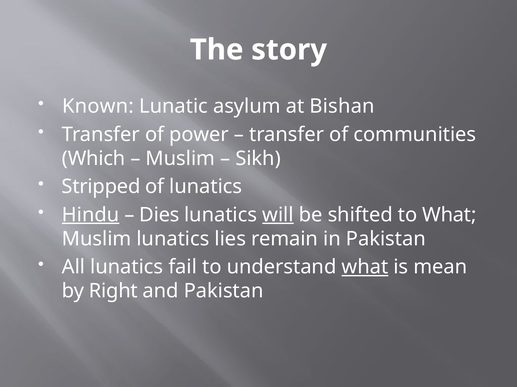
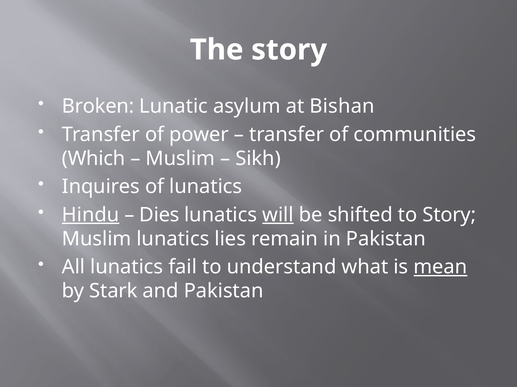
Known: Known -> Broken
Stripped: Stripped -> Inquires
to What: What -> Story
what at (365, 267) underline: present -> none
mean underline: none -> present
Right: Right -> Stark
